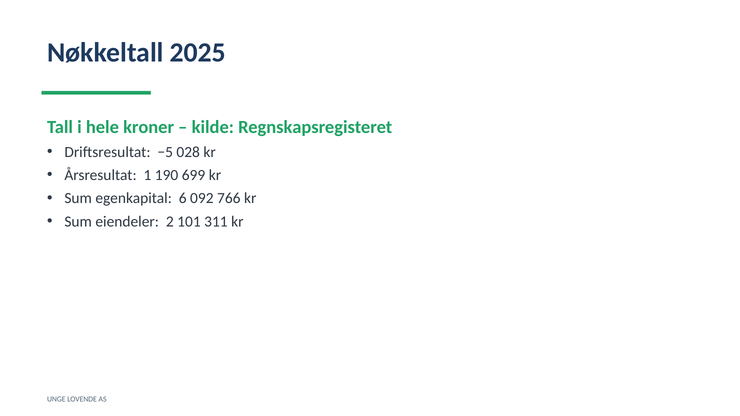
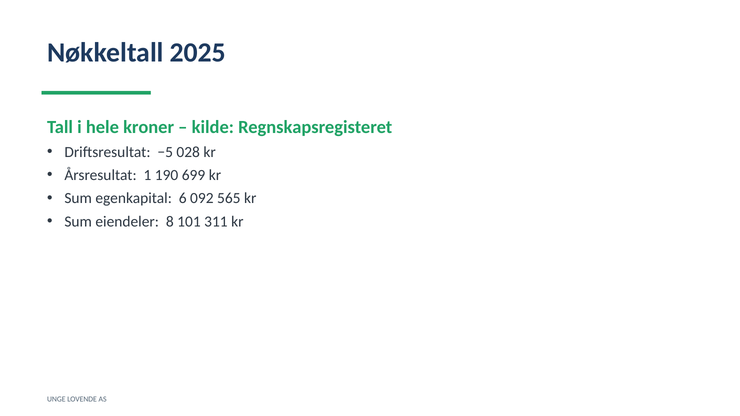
766: 766 -> 565
2: 2 -> 8
